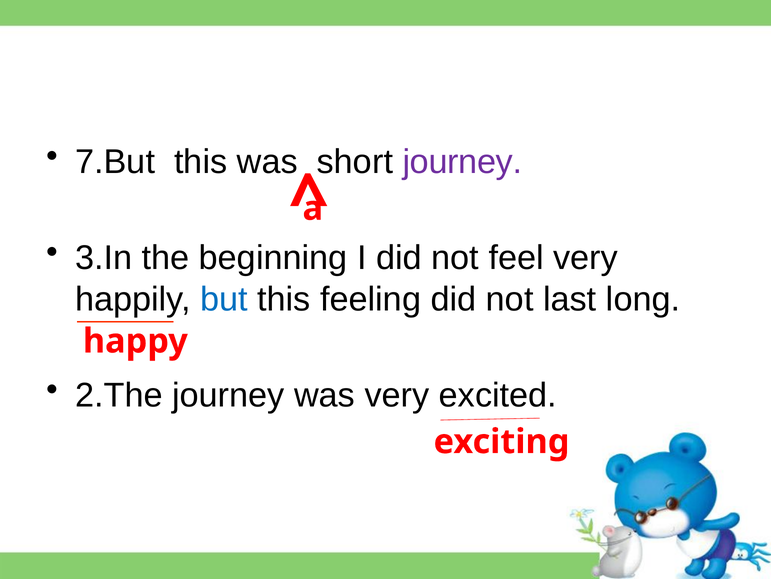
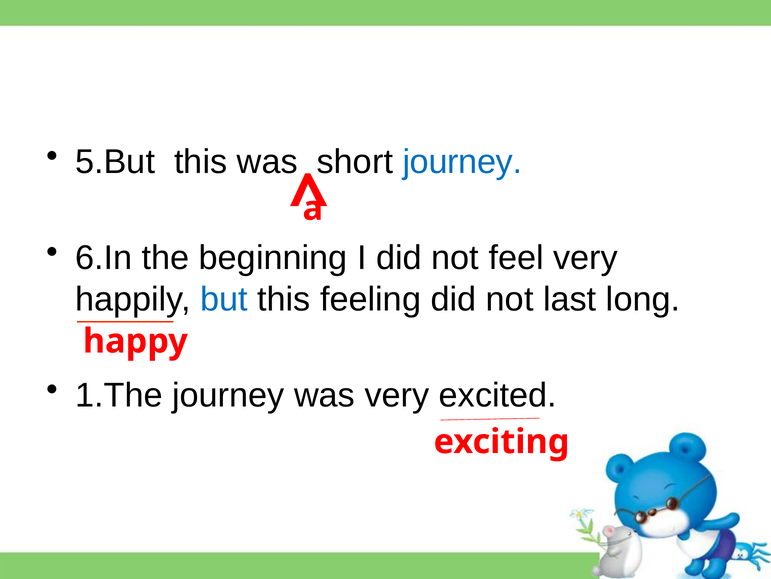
7.But: 7.But -> 5.But
journey at (462, 162) colour: purple -> blue
3.In: 3.In -> 6.In
2.The: 2.The -> 1.The
